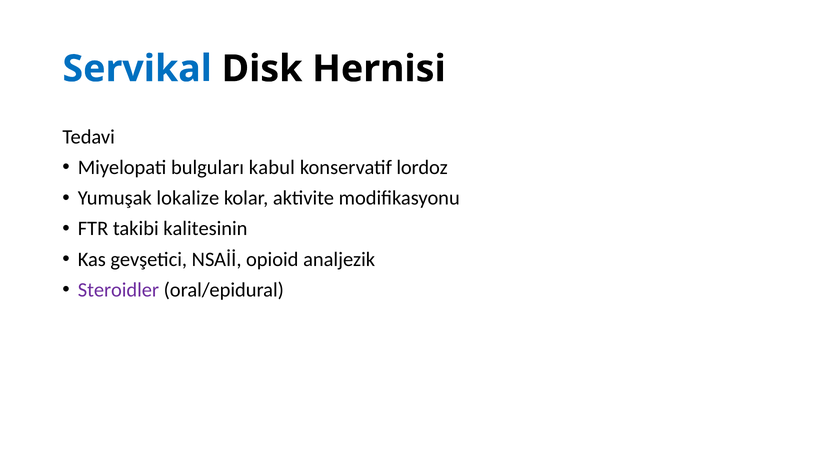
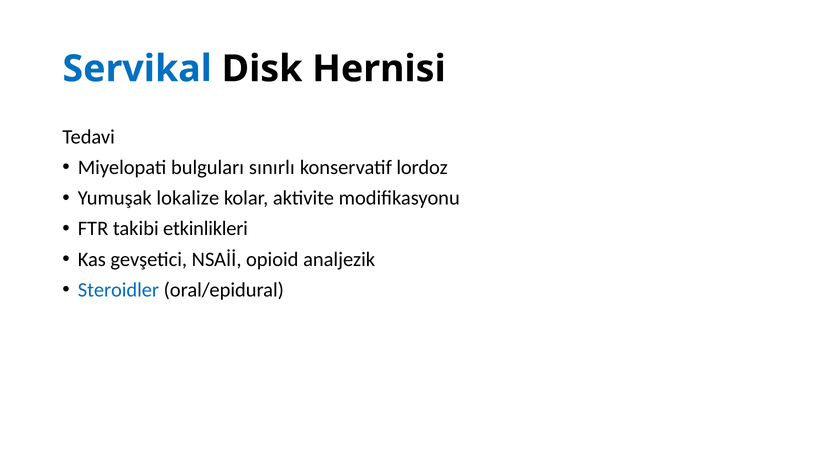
kabul: kabul -> sınırlı
kalitesinin: kalitesinin -> etkinlikleri
Steroidler colour: purple -> blue
